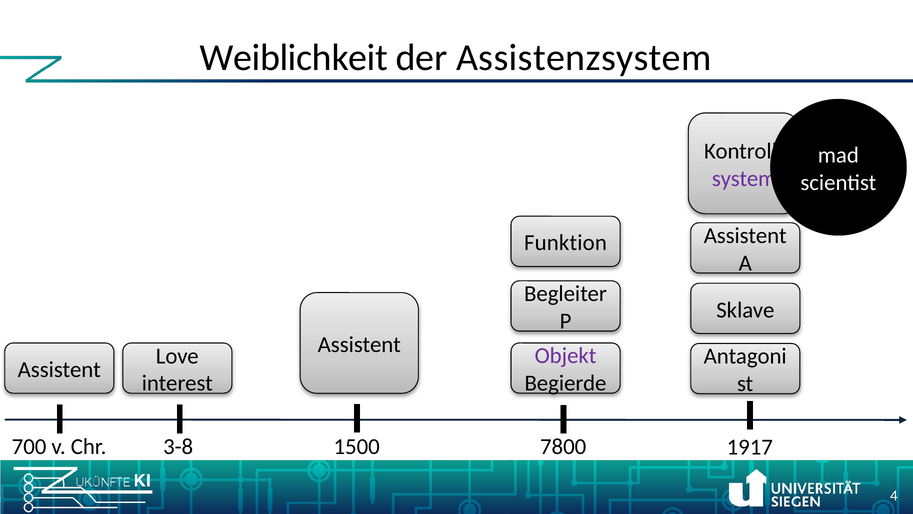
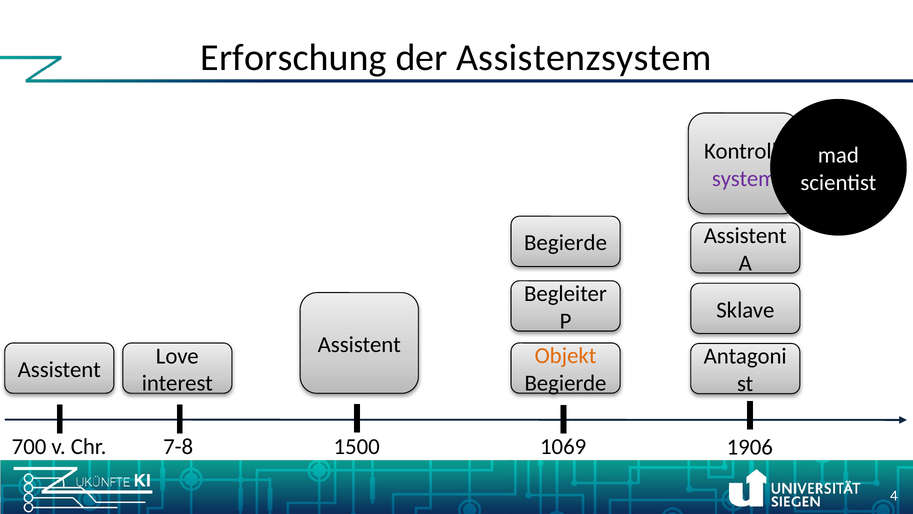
Weiblichkeit: Weiblichkeit -> Erforschung
Funktion at (565, 243): Funktion -> Begierde
Objekt colour: purple -> orange
1917: 1917 -> 1906
7800: 7800 -> 1069
3-8: 3-8 -> 7-8
